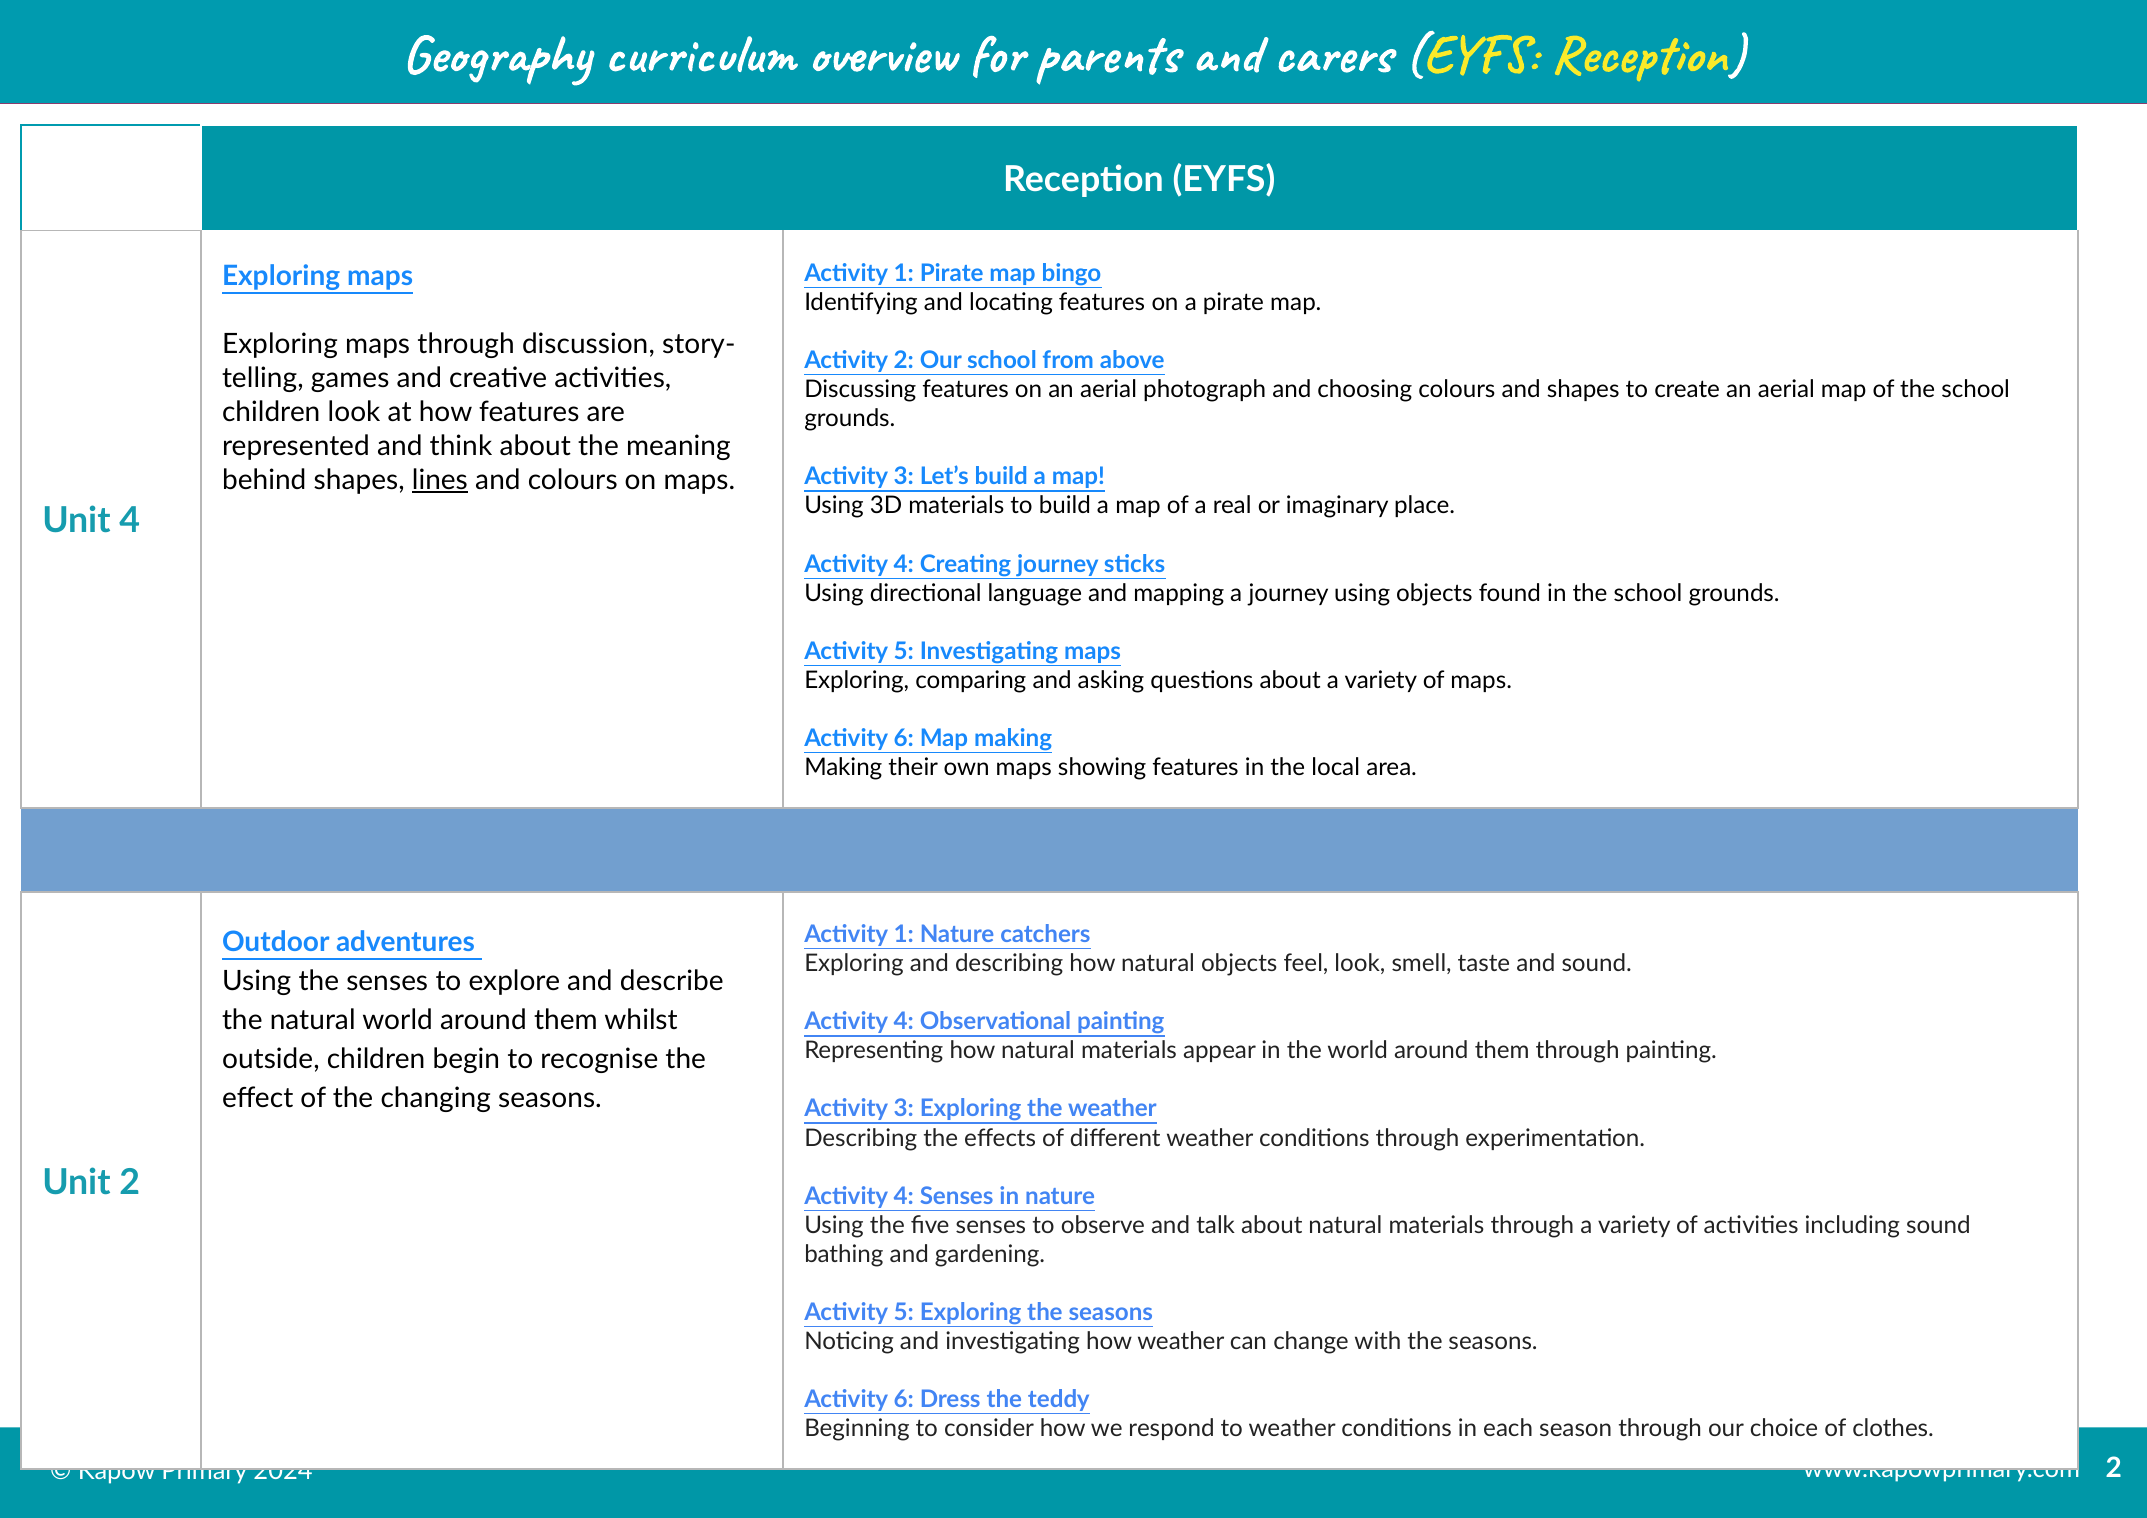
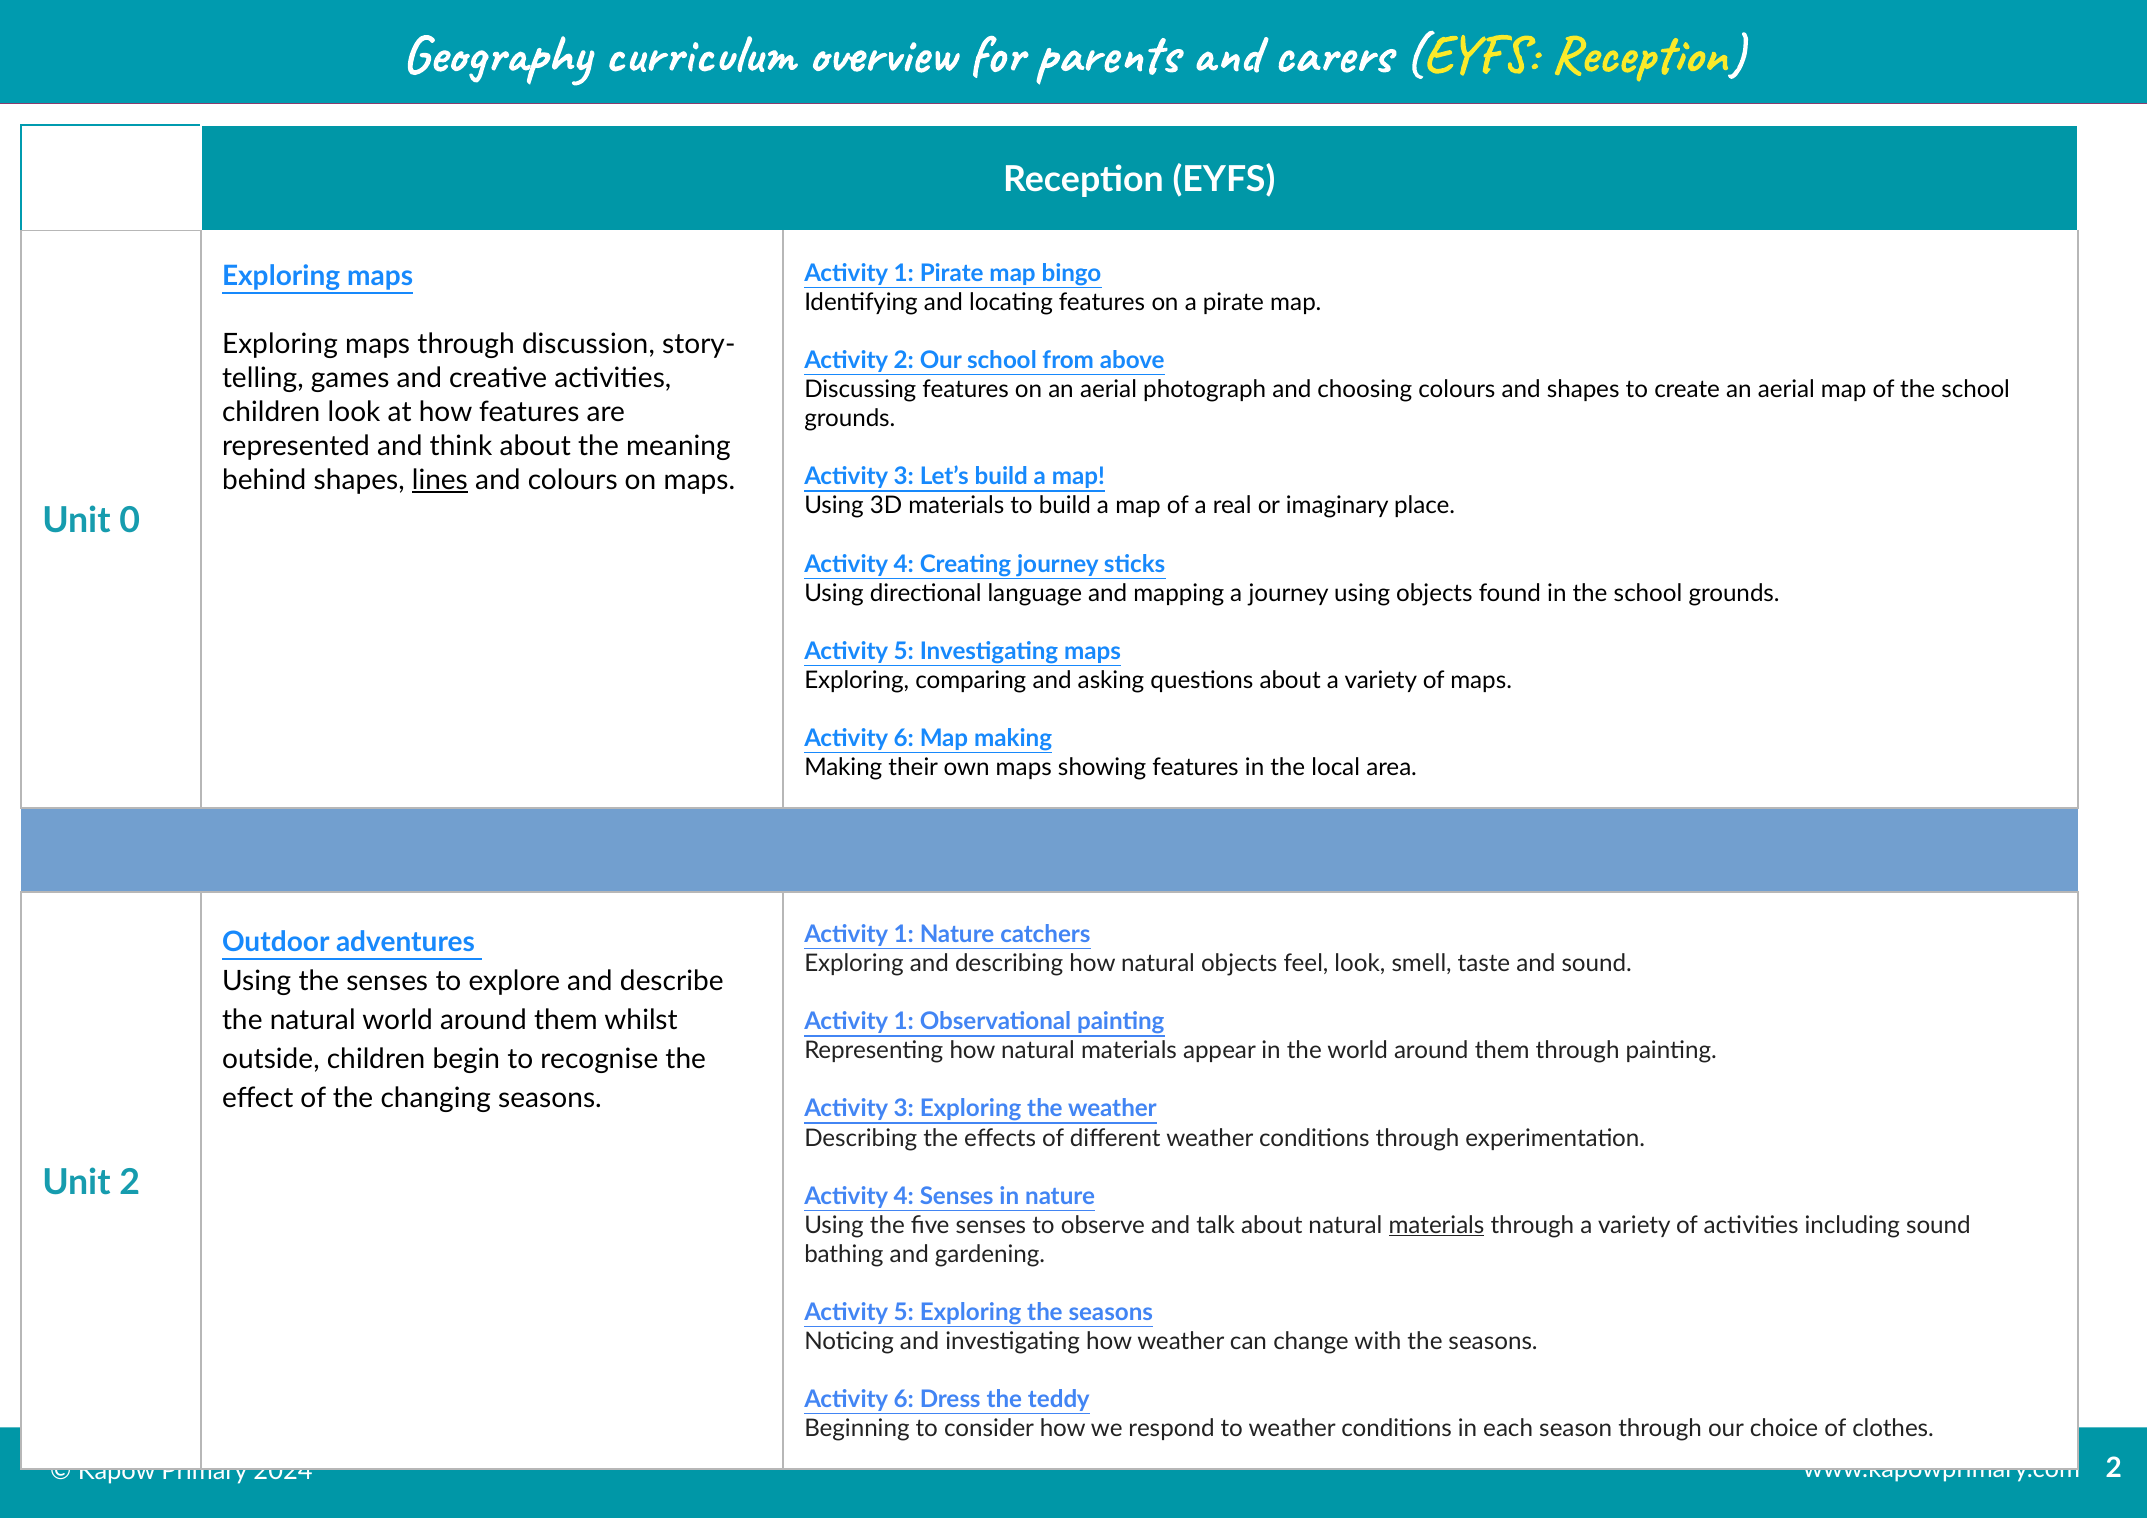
Unit 4: 4 -> 0
4 at (904, 1022): 4 -> 1
materials at (1436, 1225) underline: none -> present
